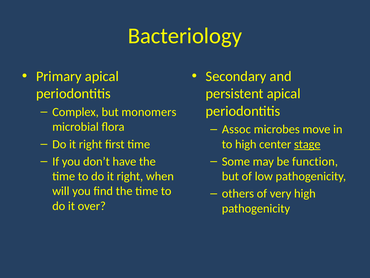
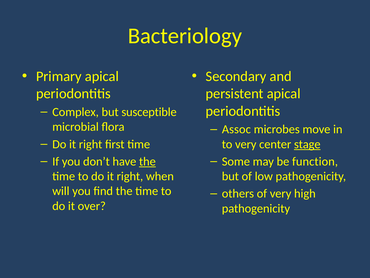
monomers: monomers -> susceptible
to high: high -> very
the at (147, 161) underline: none -> present
